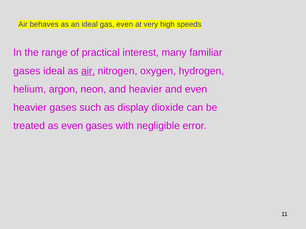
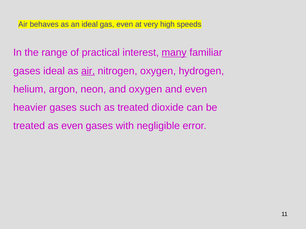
many underline: none -> present
and heavier: heavier -> oxygen
as display: display -> treated
